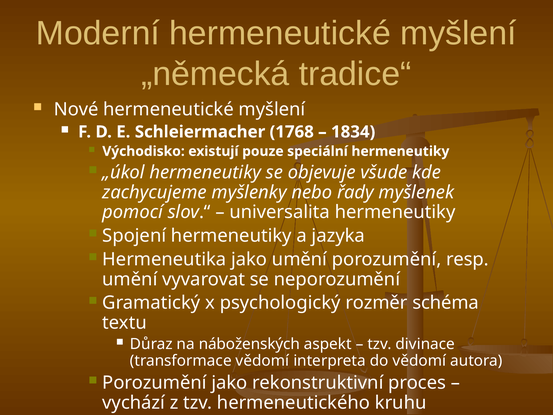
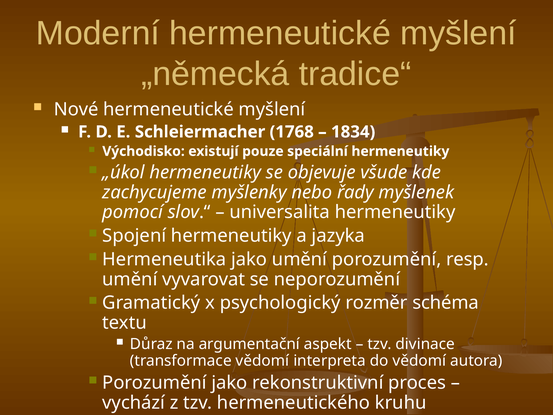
náboženských: náboženských -> argumentační
